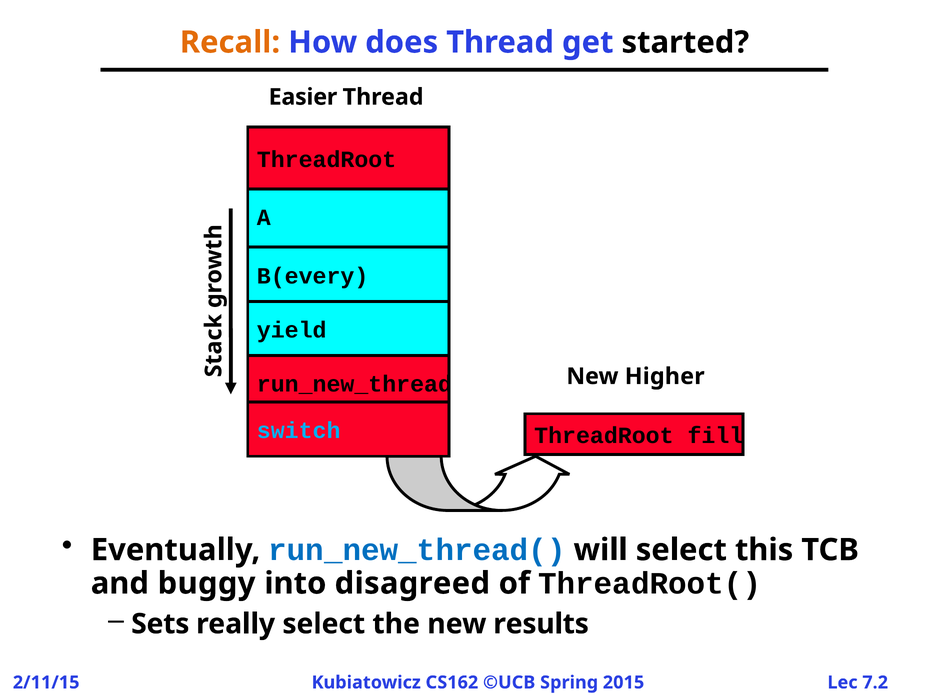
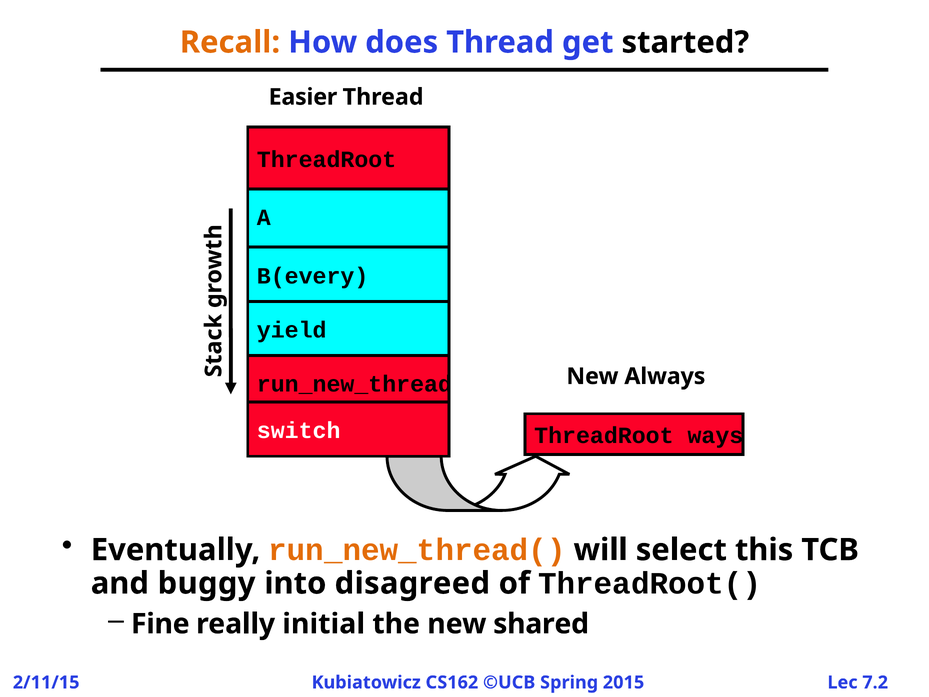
Higher: Higher -> Always
switch colour: light blue -> white
fill: fill -> ways
run_new_thread( colour: blue -> orange
Sets: Sets -> Fine
really select: select -> initial
results: results -> shared
